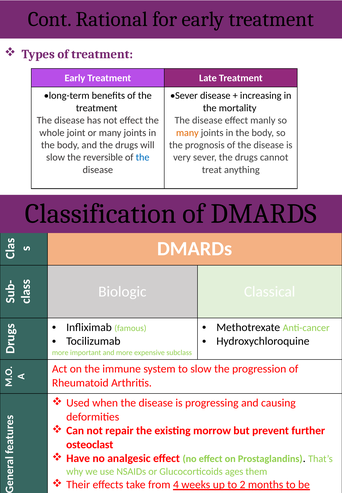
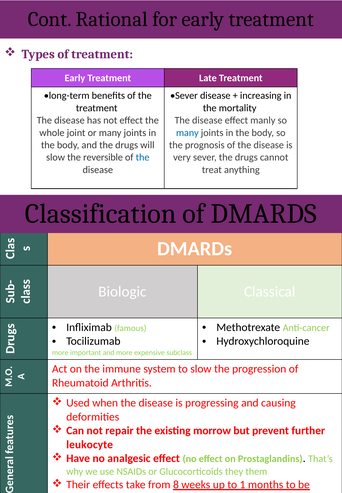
many at (187, 133) colour: orange -> blue
osteoclast: osteoclast -> leukocyte
ages: ages -> they
4: 4 -> 8
2: 2 -> 1
